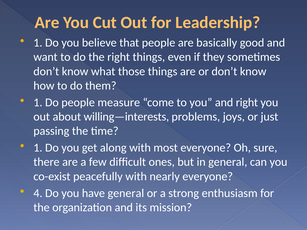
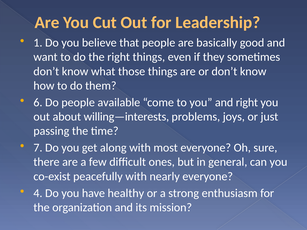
1 at (38, 103): 1 -> 6
measure: measure -> available
1 at (38, 148): 1 -> 7
have general: general -> healthy
